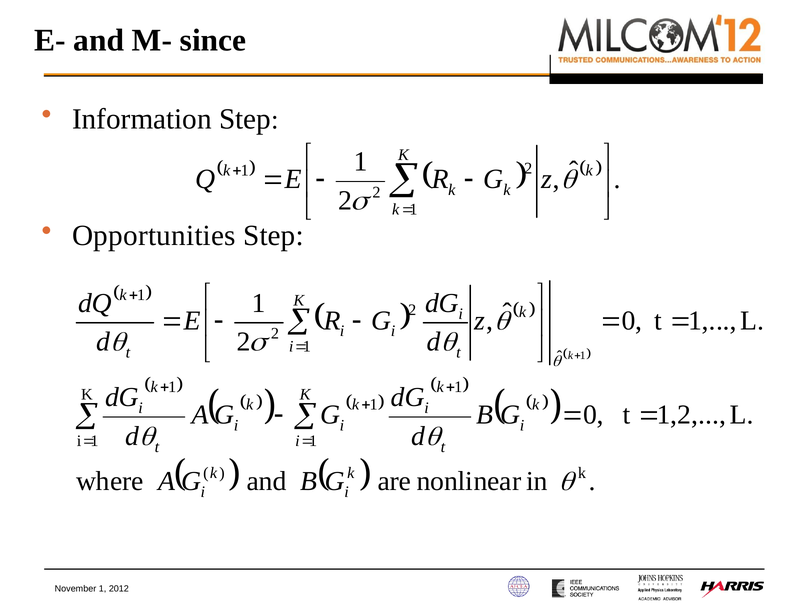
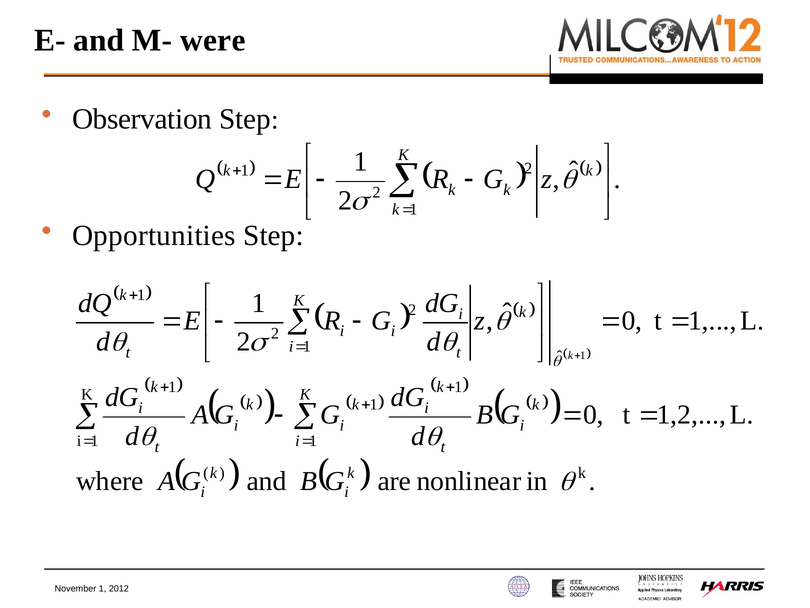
since: since -> were
Information: Information -> Observation
